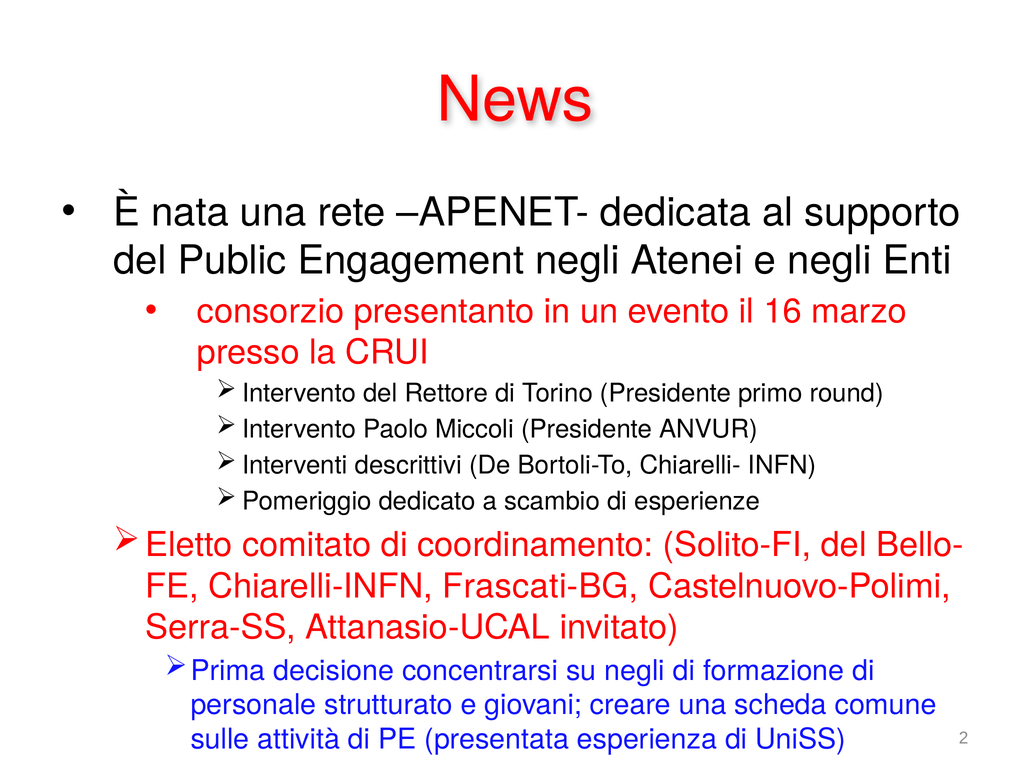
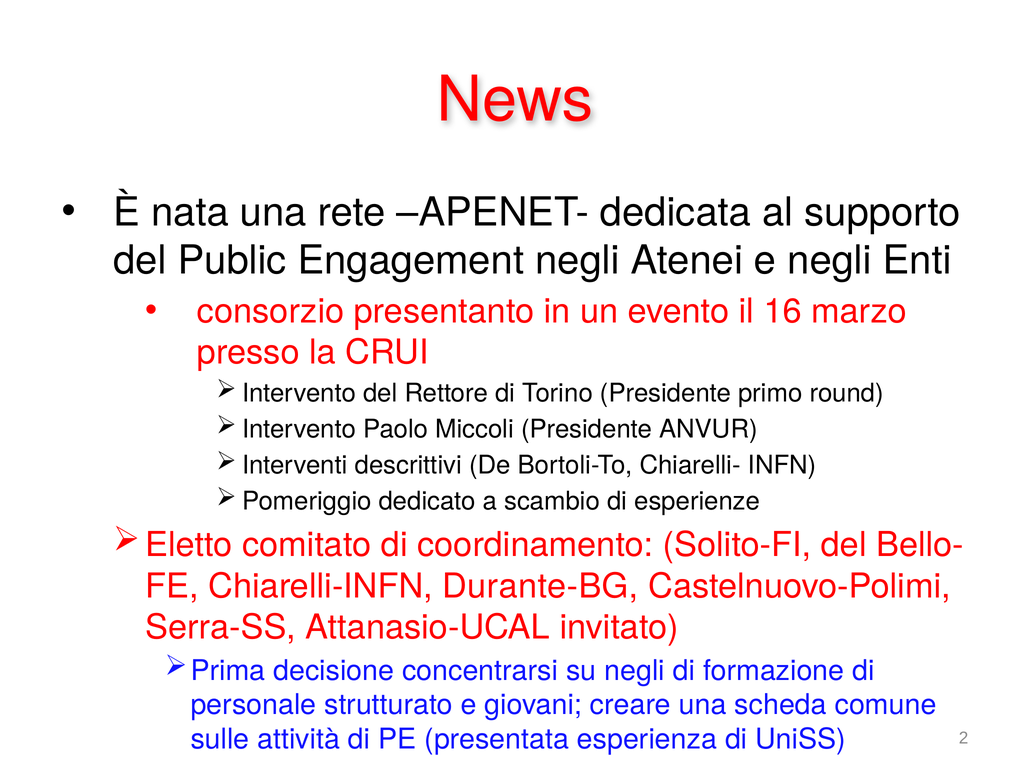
Frascati-BG: Frascati-BG -> Durante-BG
